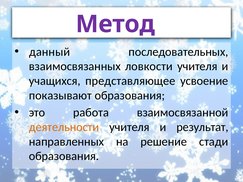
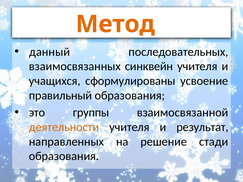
Метод colour: purple -> orange
ловкости: ловкости -> синквейн
представляющее: представляющее -> сформулированы
показывают: показывают -> правильный
работа: работа -> группы
